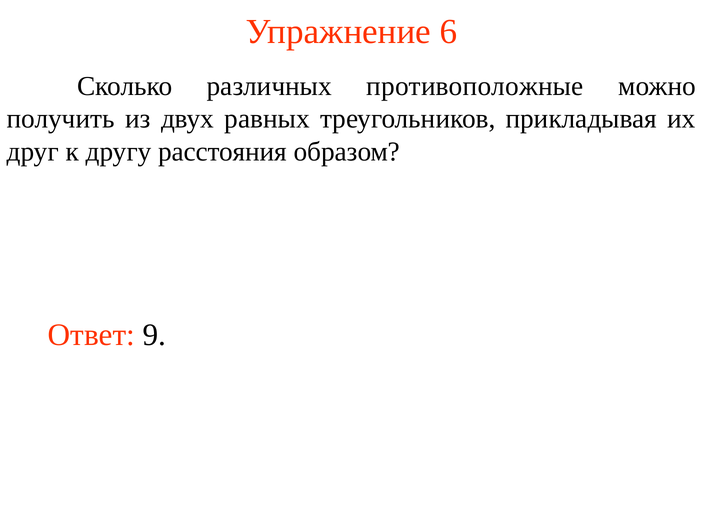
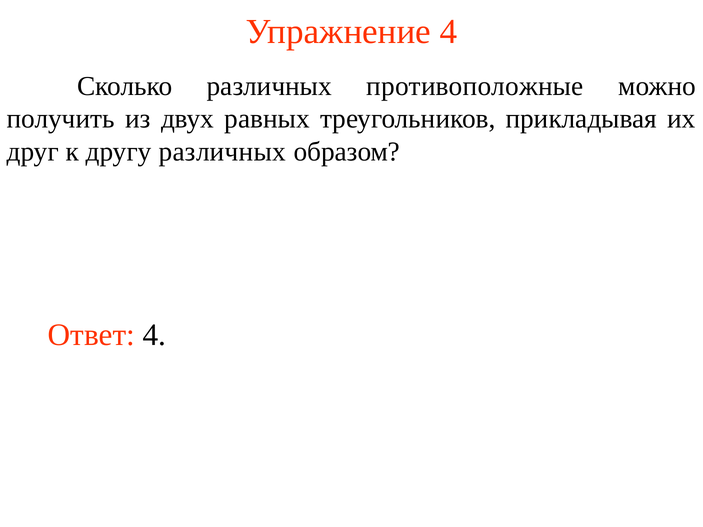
Упражнение 6: 6 -> 4
другу расстояния: расстояния -> различных
Ответ 9: 9 -> 4
